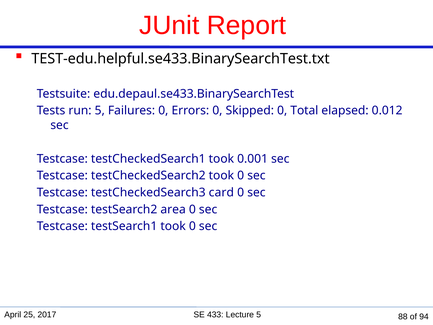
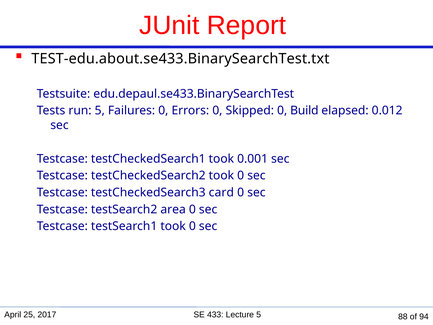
TEST-edu.helpful.se433.BinarySearchTest.txt: TEST-edu.helpful.se433.BinarySearchTest.txt -> TEST-edu.about.se433.BinarySearchTest.txt
Total: Total -> Build
